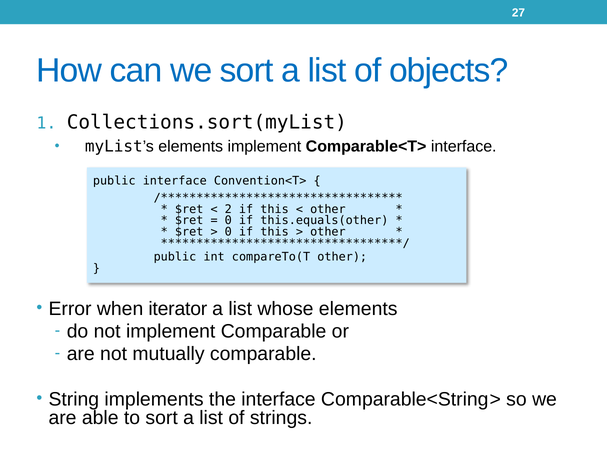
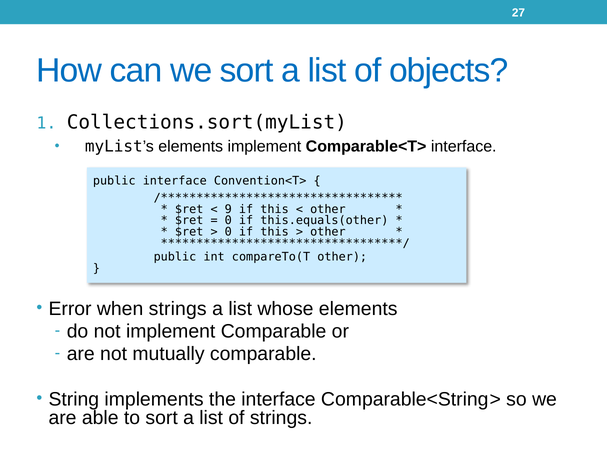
2: 2 -> 9
when iterator: iterator -> strings
